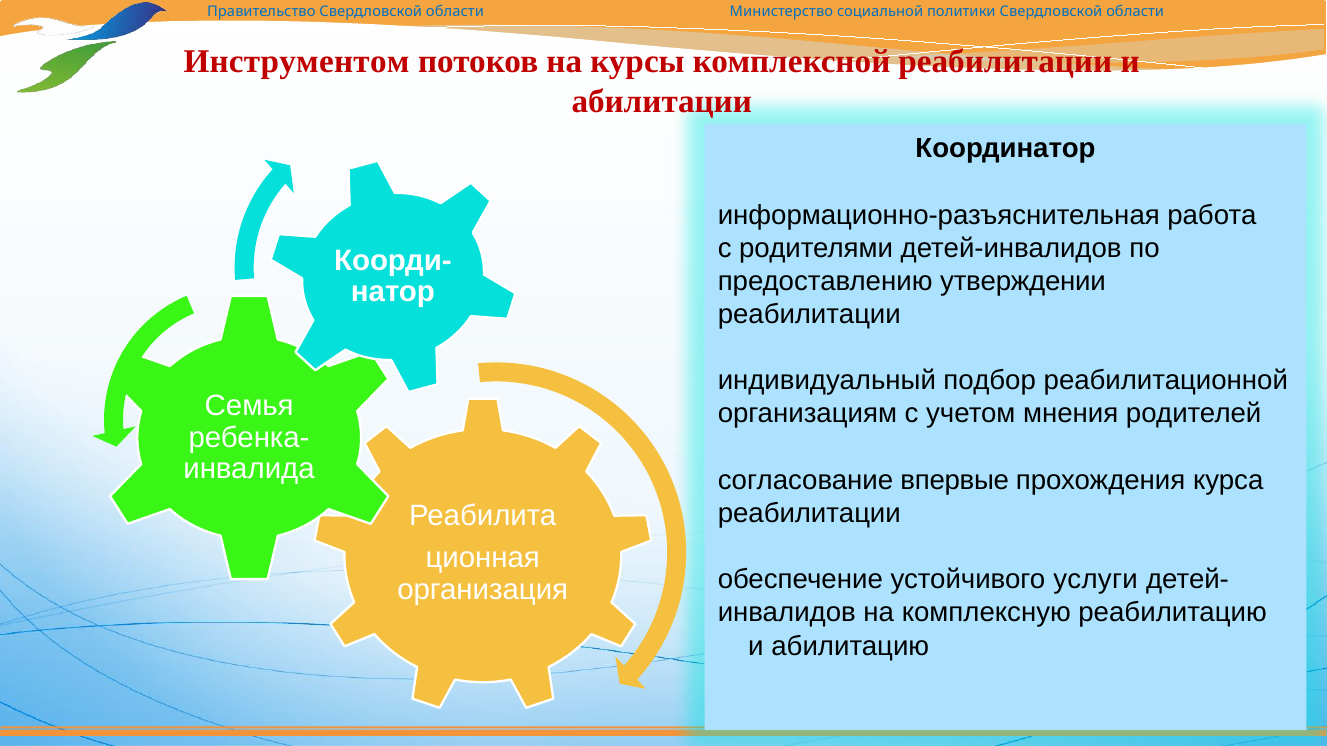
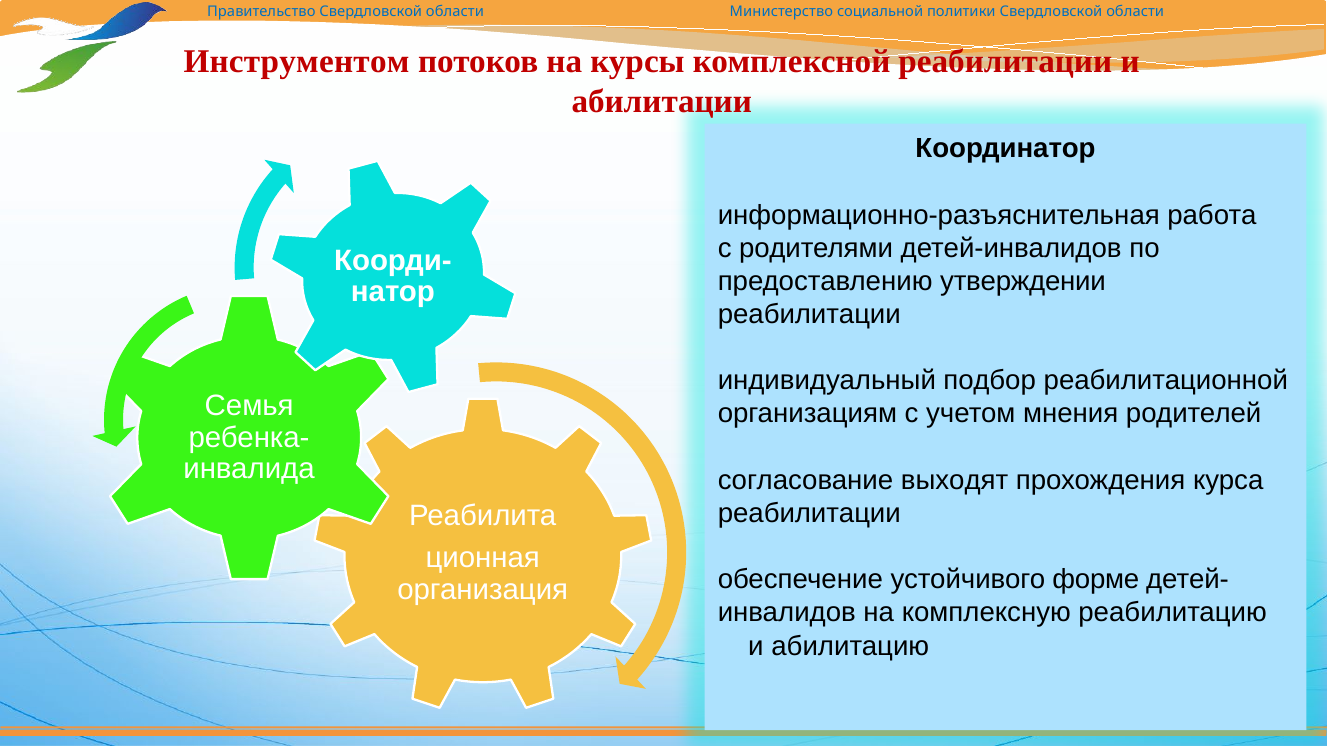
впервые: впервые -> выходят
услуги: услуги -> форме
